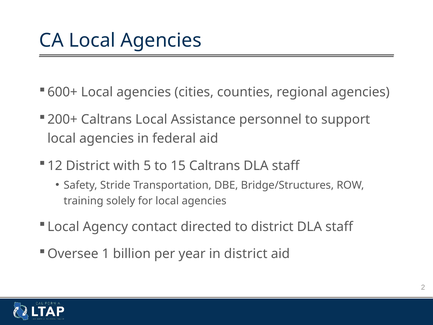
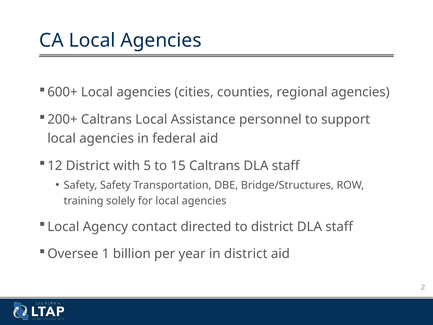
Safety Stride: Stride -> Safety
